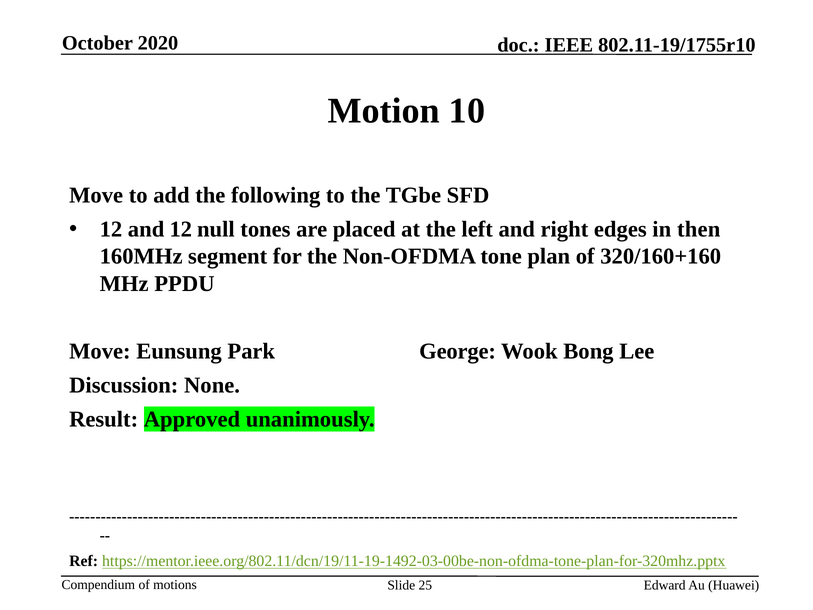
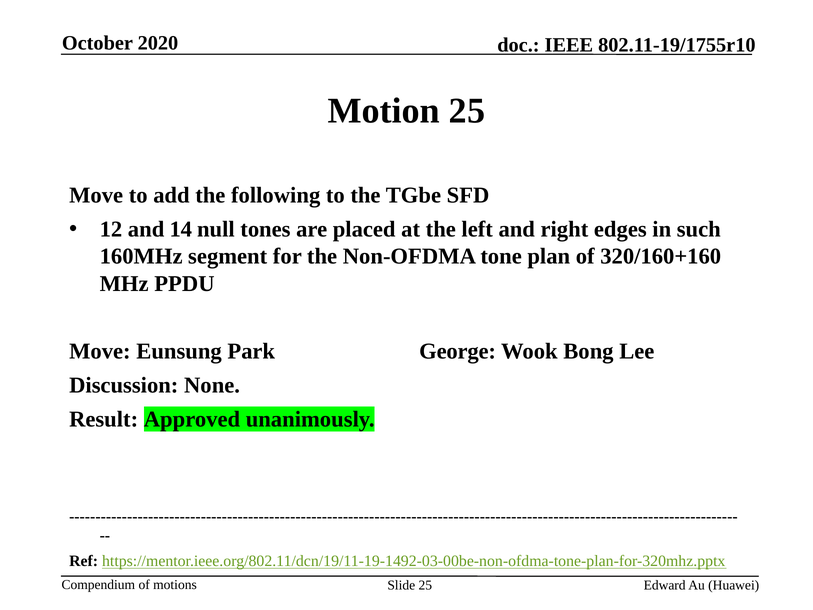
Motion 10: 10 -> 25
and 12: 12 -> 14
then: then -> such
